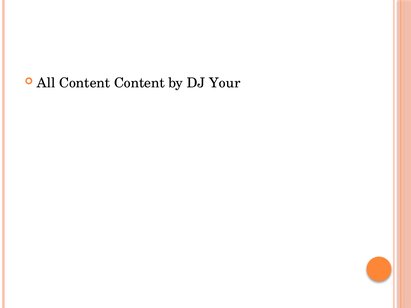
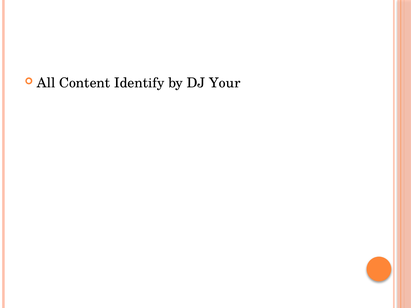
Content Content: Content -> Identify
